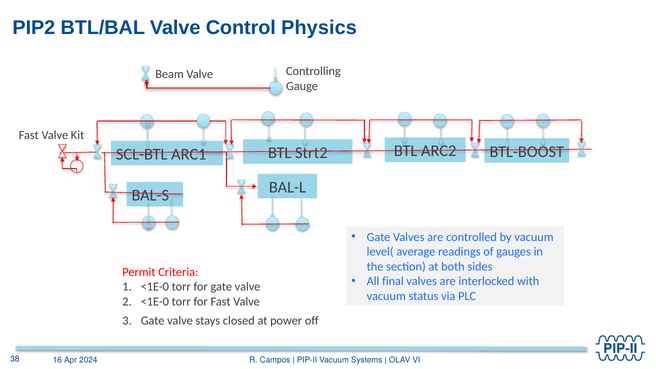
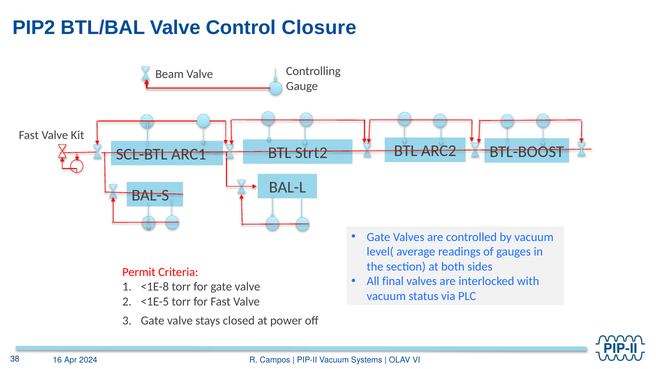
Physics: Physics -> Closure
<1E-0 at (155, 287): <1E-0 -> <1E-8
<1E-0 at (155, 302): <1E-0 -> <1E-5
